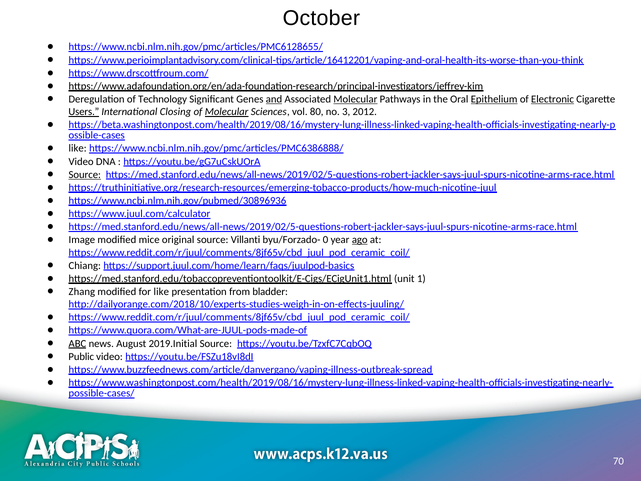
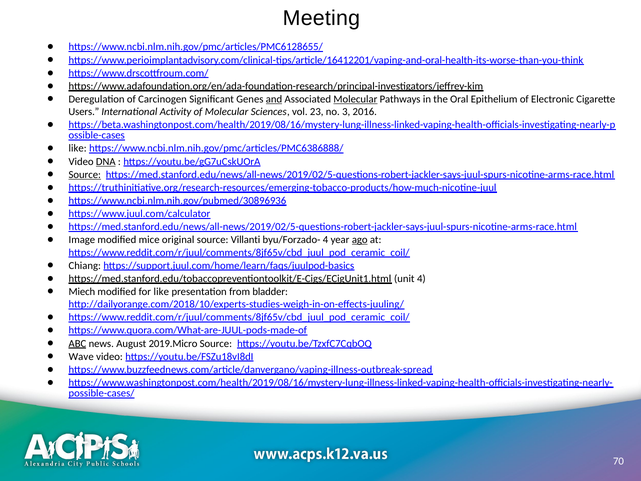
October: October -> Meeting
Technology: Technology -> Carcinogen
Epithelium underline: present -> none
Electronic underline: present -> none
Users underline: present -> none
Closing: Closing -> Activity
Molecular at (227, 112) underline: present -> none
80: 80 -> 23
2012: 2012 -> 2016
DNA underline: none -> present
byu/Forzado- 0: 0 -> 4
unit 1: 1 -> 4
Zhang: Zhang -> Miech
2019.Initial: 2019.Initial -> 2019.Micro
Public: Public -> Wave
